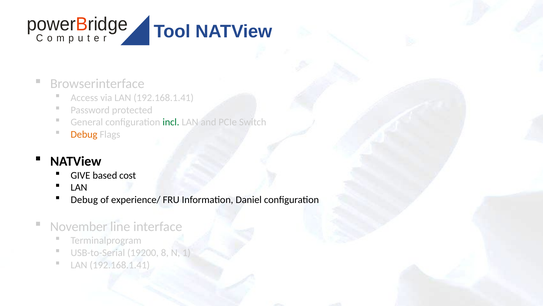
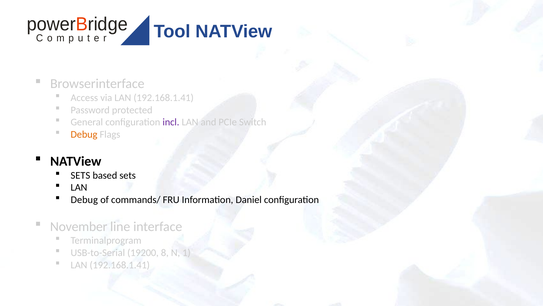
incl colour: green -> purple
GIVE at (80, 175): GIVE -> SETS
based cost: cost -> sets
experience/: experience/ -> commands/
